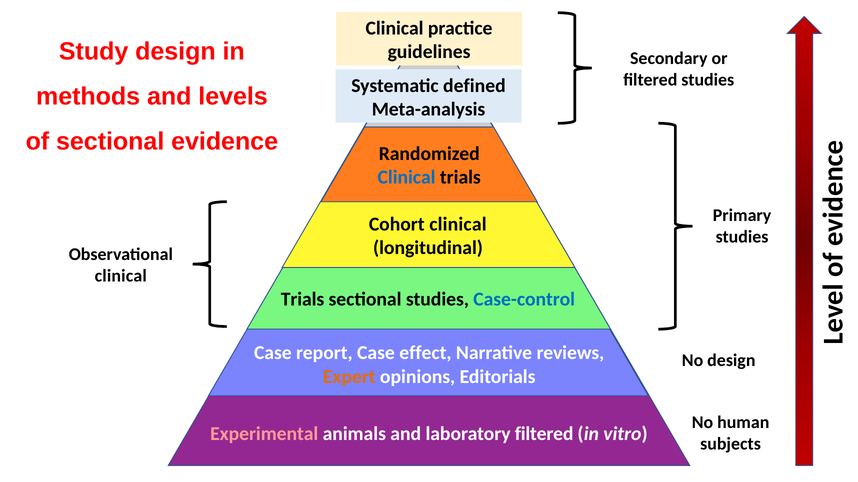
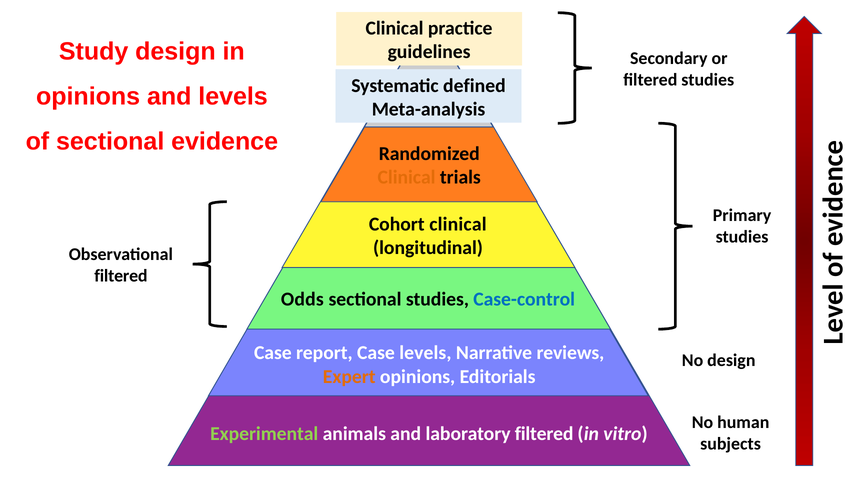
methods at (88, 97): methods -> opinions
Clinical at (407, 177) colour: blue -> orange
clinical at (121, 276): clinical -> filtered
Trials at (303, 300): Trials -> Odds
Case effect: effect -> levels
Experimental colour: pink -> light green
